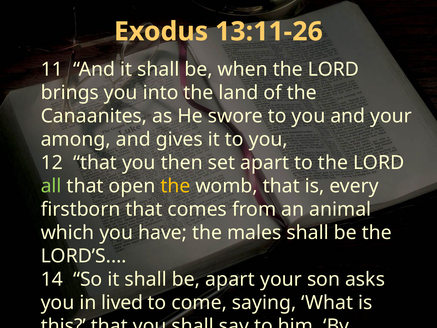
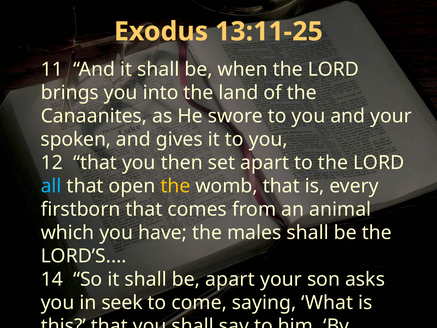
13:11-26: 13:11-26 -> 13:11-25
among: among -> spoken
all colour: light green -> light blue
lived: lived -> seek
